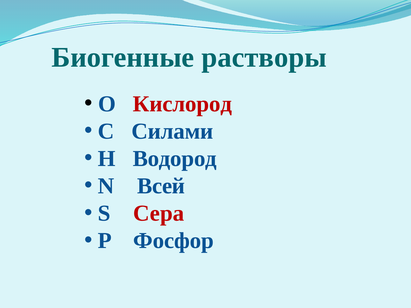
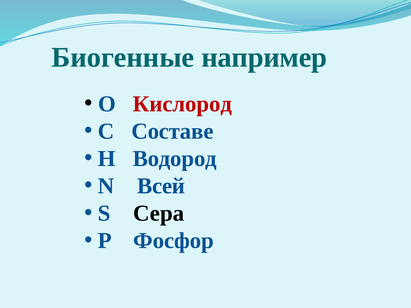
растворы: растворы -> например
Силами: Силами -> Составе
Сера colour: red -> black
